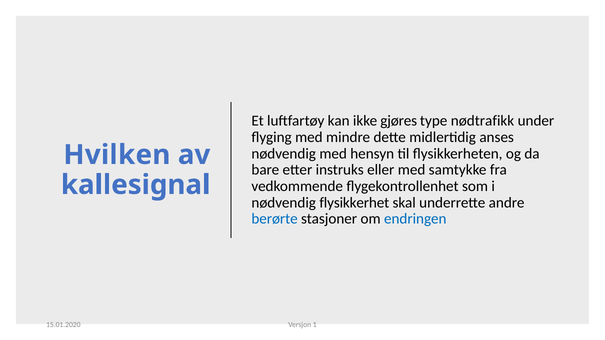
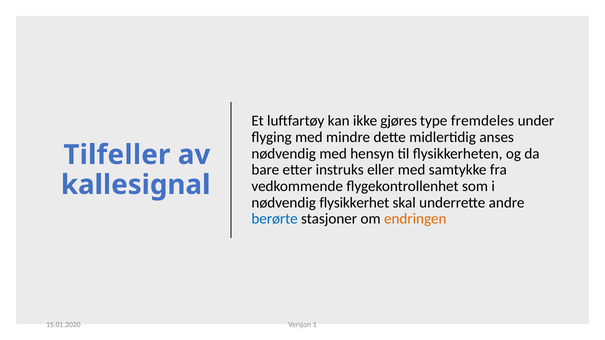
nødtrafikk: nødtrafikk -> fremdeles
Hvilken: Hvilken -> Tilfeller
endringen colour: blue -> orange
